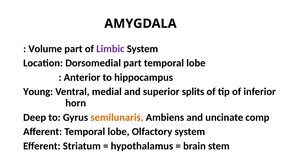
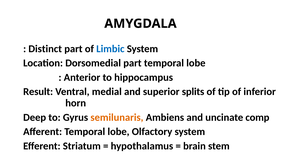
Volume: Volume -> Distinct
Limbic colour: purple -> blue
Young: Young -> Result
